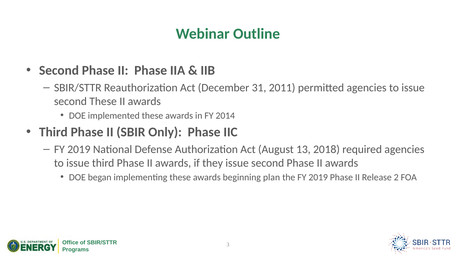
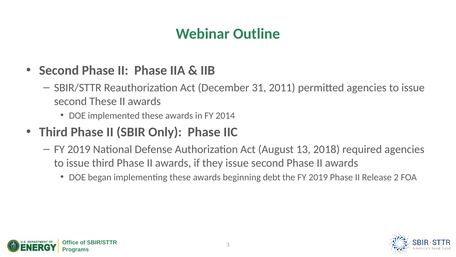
plan: plan -> debt
